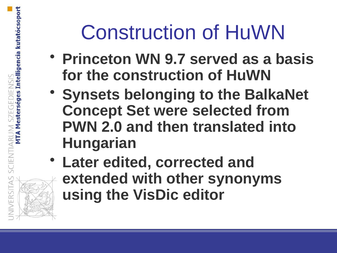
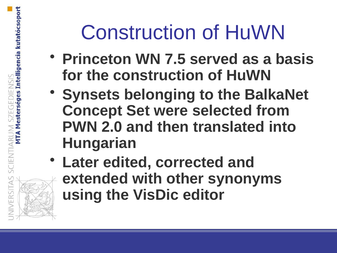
9.7: 9.7 -> 7.5
